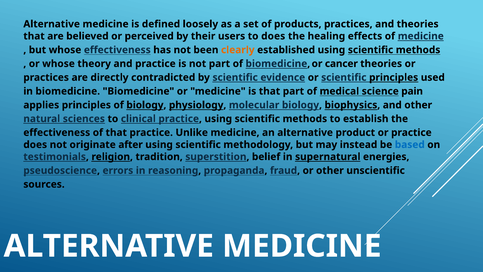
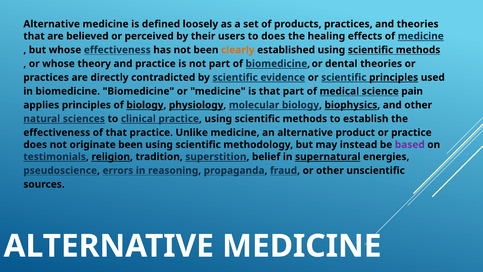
cancer: cancer -> dental
originate after: after -> been
based colour: blue -> purple
